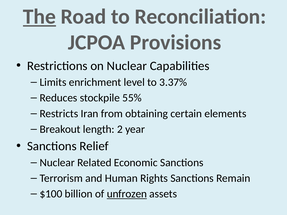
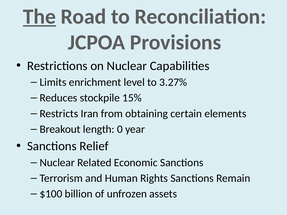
3.37%: 3.37% -> 3.27%
55%: 55% -> 15%
2: 2 -> 0
unfrozen underline: present -> none
